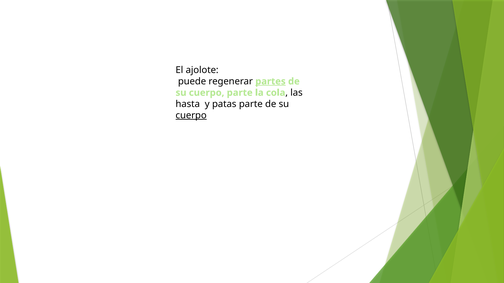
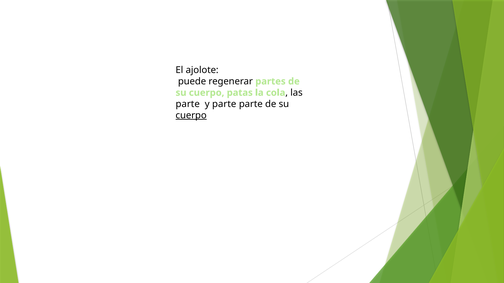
partes underline: present -> none
cuerpo parte: parte -> patas
hasta at (188, 104): hasta -> parte
y patas: patas -> parte
